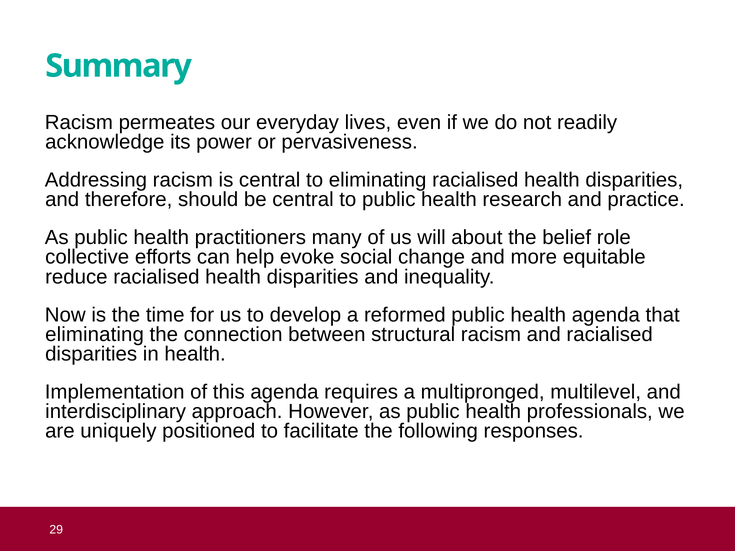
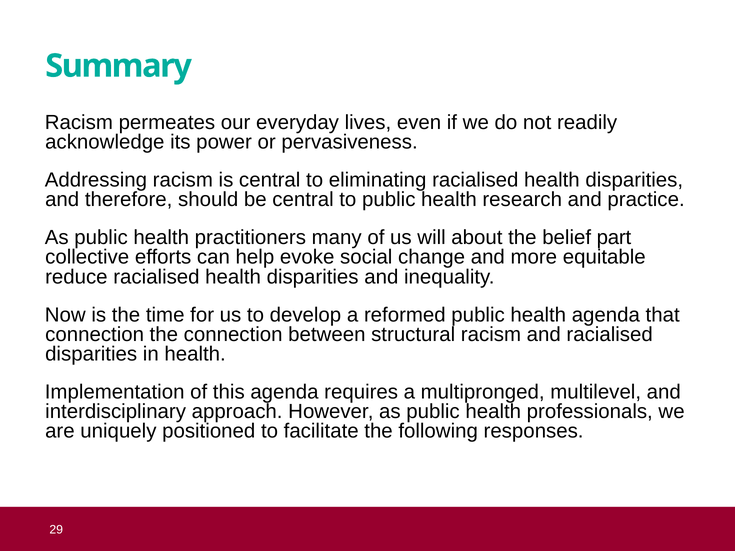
role: role -> part
eliminating at (95, 335): eliminating -> connection
